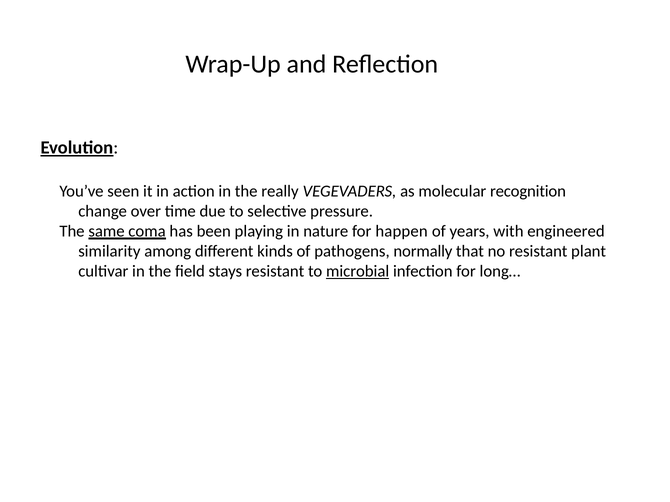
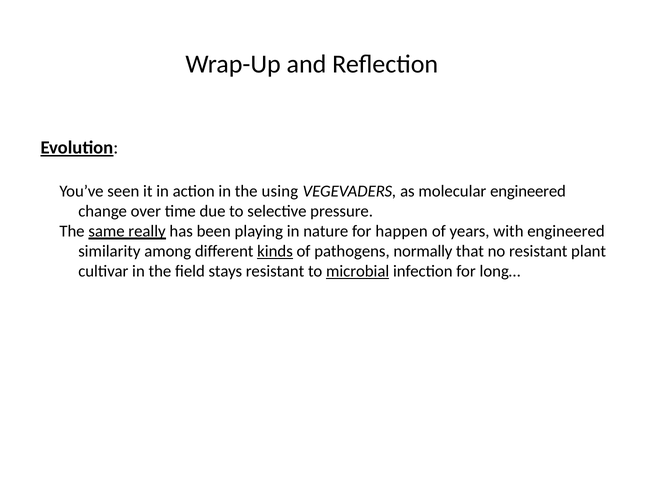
really: really -> using
molecular recognition: recognition -> engineered
coma: coma -> really
kinds underline: none -> present
